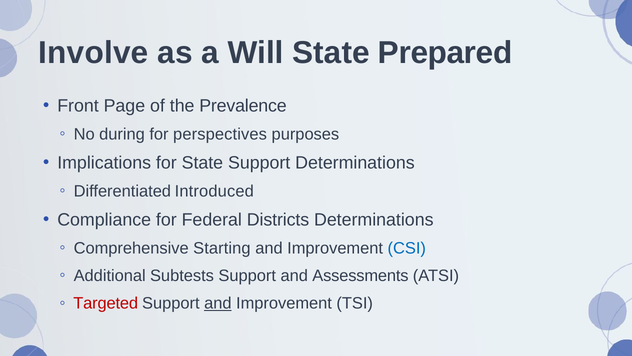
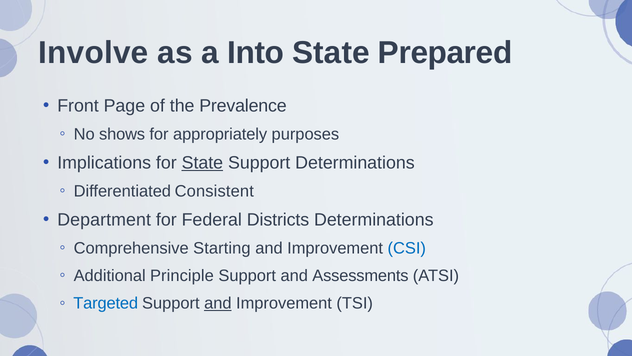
Will: Will -> Into
during: during -> shows
perspectives: perspectives -> appropriately
State at (202, 162) underline: none -> present
Introduced: Introduced -> Consistent
Compliance: Compliance -> Department
Subtests: Subtests -> Principle
Targeted colour: red -> blue
